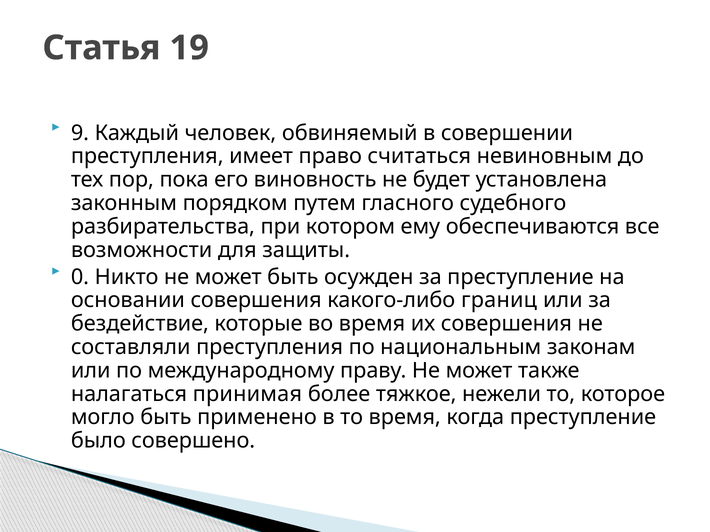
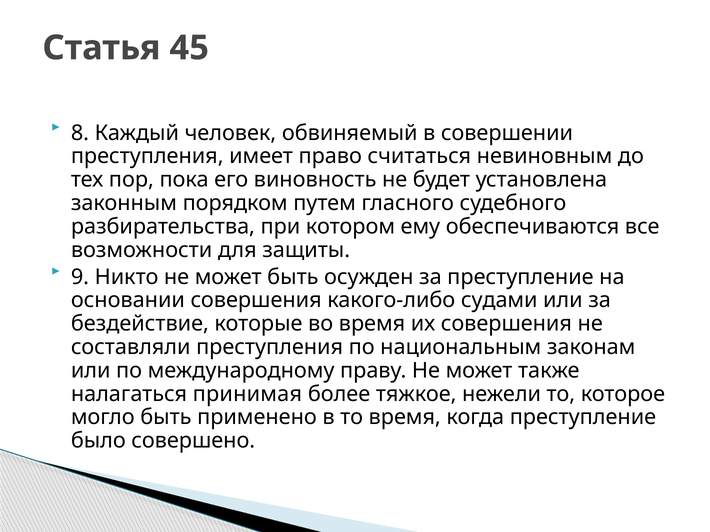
19: 19 -> 45
9: 9 -> 8
0: 0 -> 9
границ: границ -> судами
